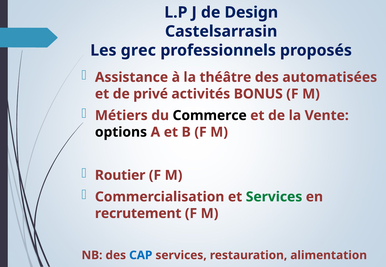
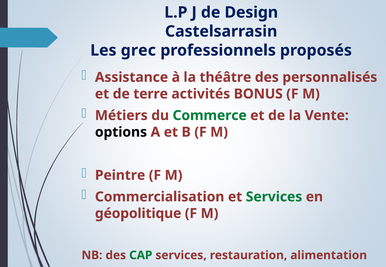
automatisées: automatisées -> personnalisés
privé: privé -> terre
Commerce colour: black -> green
Routier: Routier -> Peintre
recrutement: recrutement -> géopolitique
CAP colour: blue -> green
